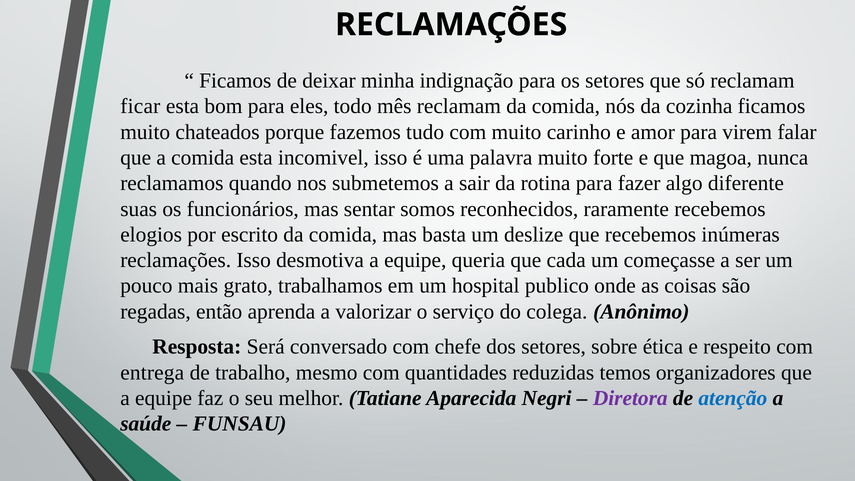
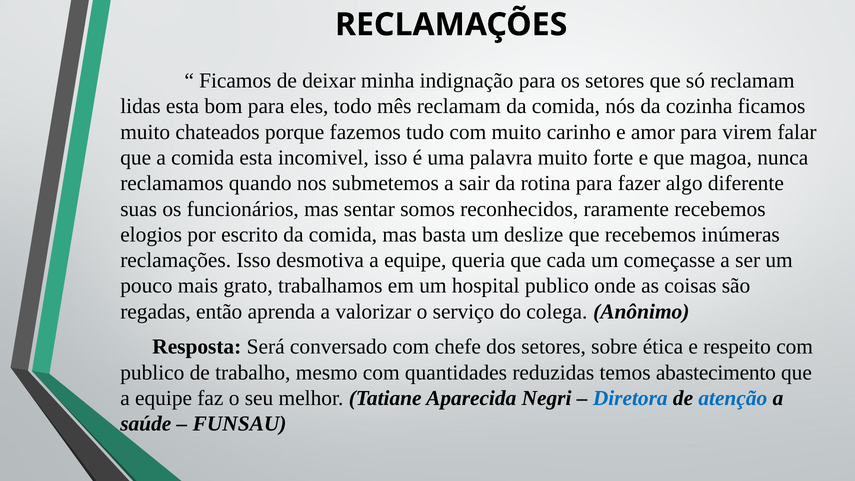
ficar: ficar -> lidas
entrega at (152, 372): entrega -> publico
organizadores: organizadores -> abastecimento
Diretora colour: purple -> blue
